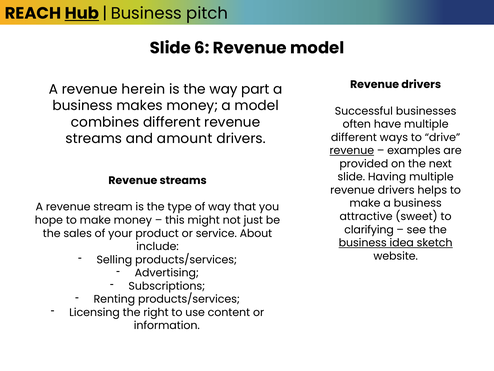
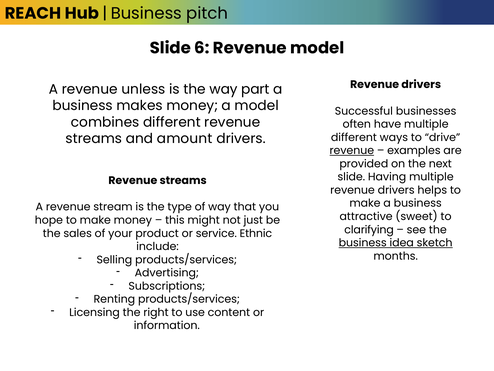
Hub underline: present -> none
herein: herein -> unless
About: About -> Ethnic
website: website -> months
